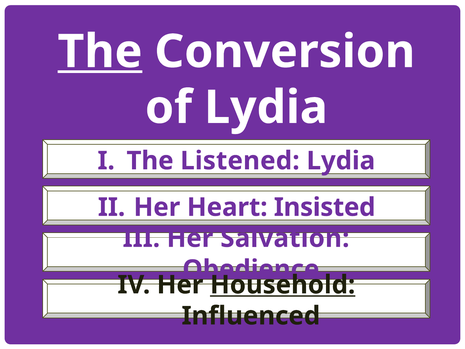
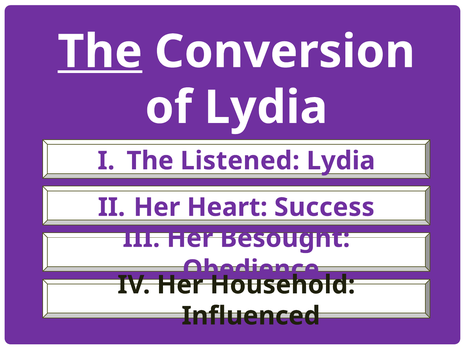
Insisted: Insisted -> Success
Salvation: Salvation -> Besought
Household underline: present -> none
